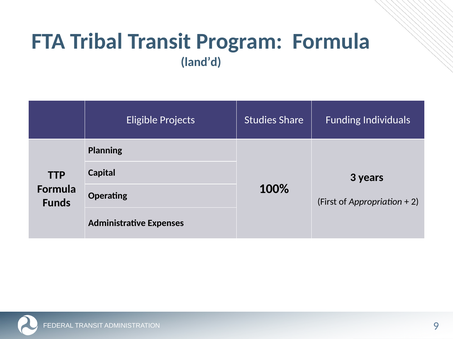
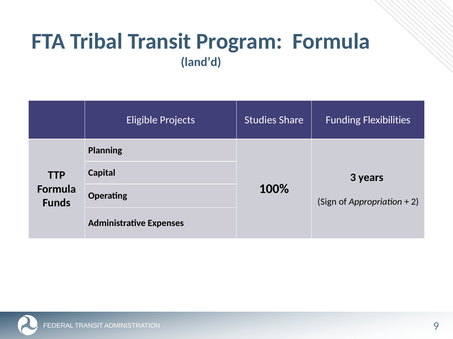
Individuals: Individuals -> Flexibilities
First: First -> Sign
